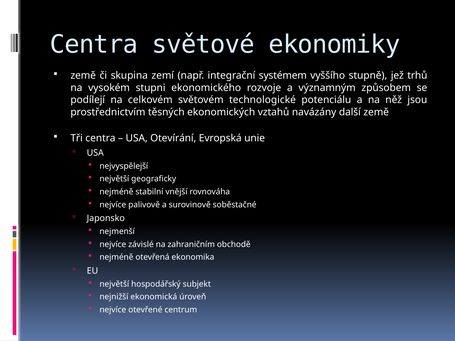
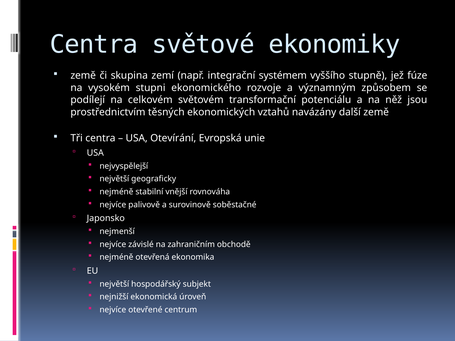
trhů: trhů -> fúze
technologické: technologické -> transformační
